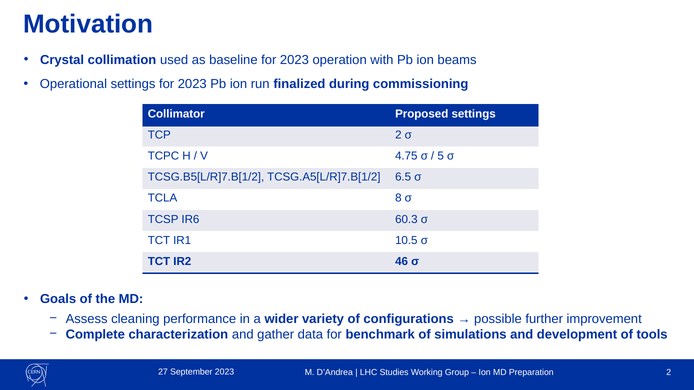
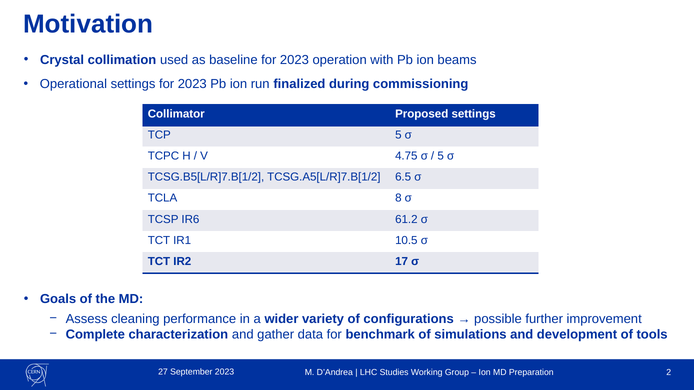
TCP 2: 2 -> 5
60.3: 60.3 -> 61.2
46: 46 -> 17
